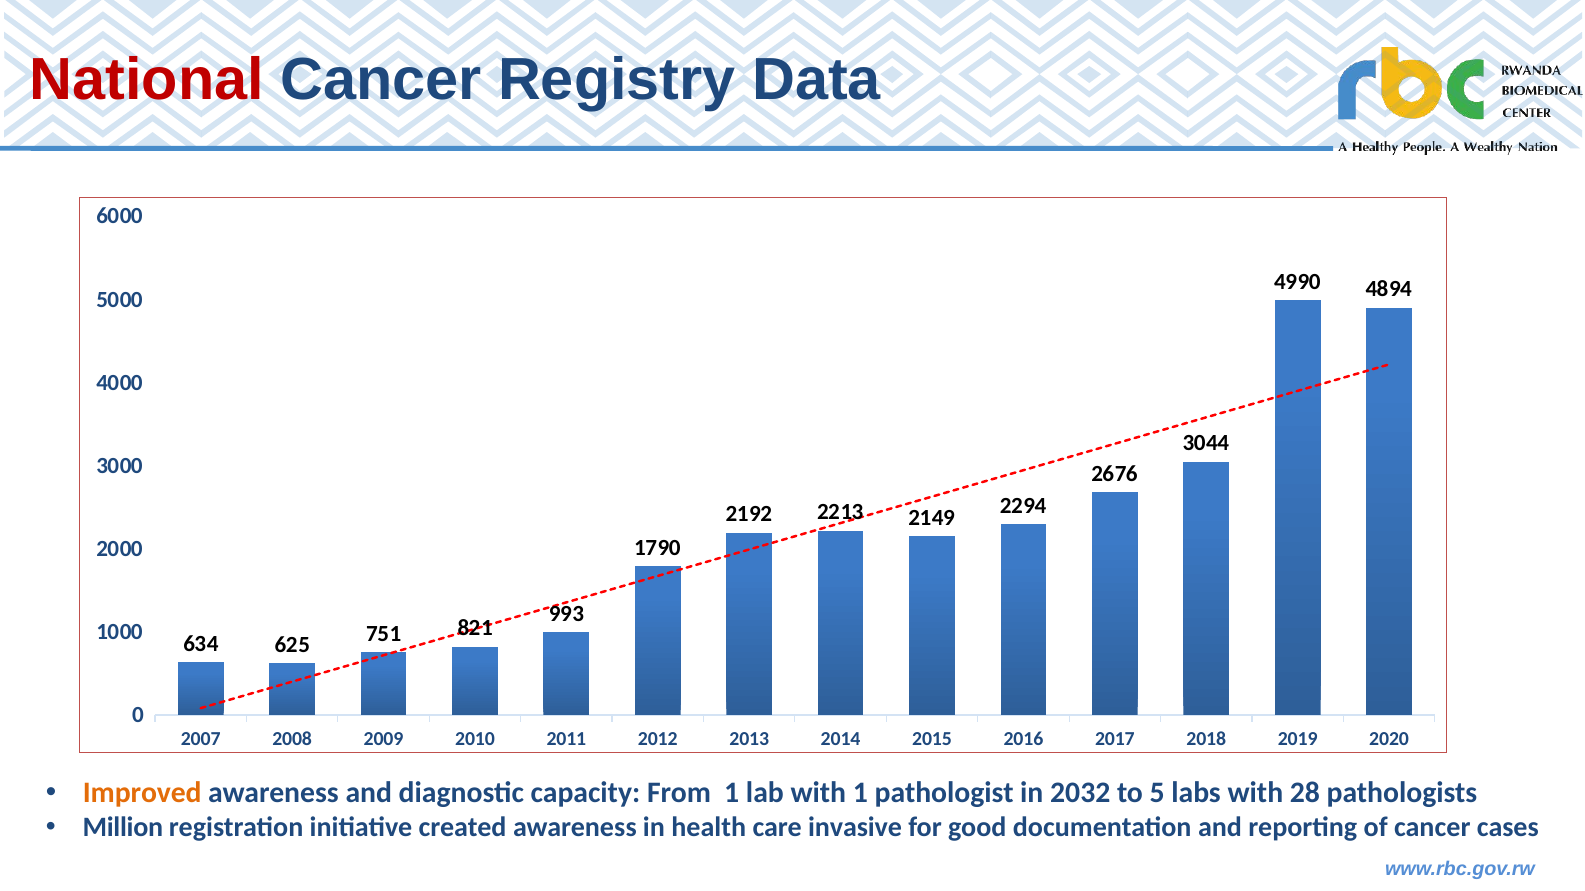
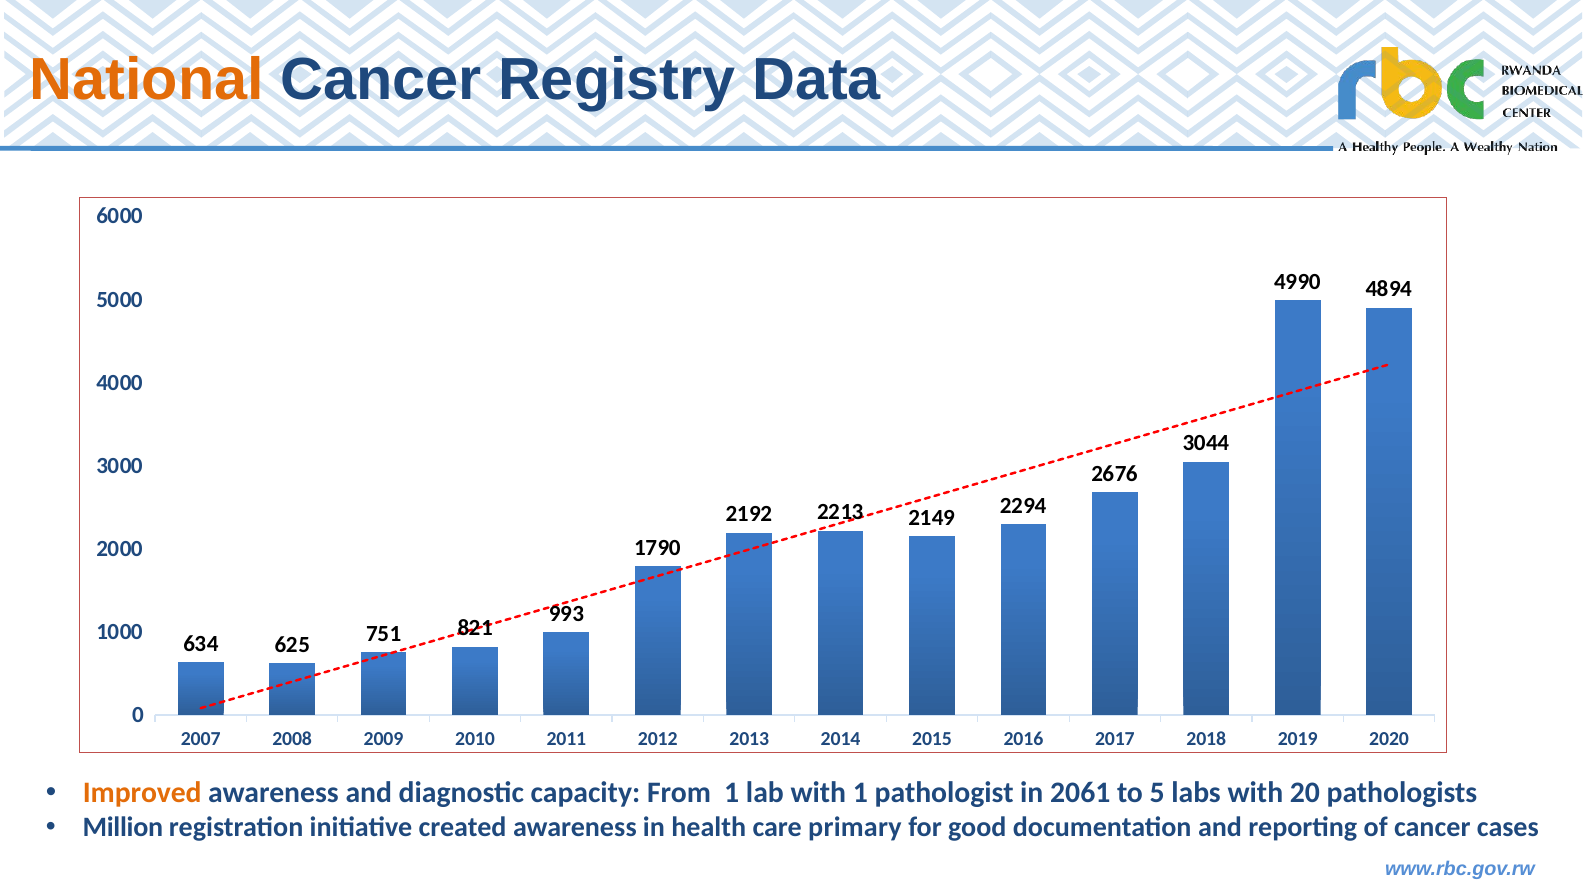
National colour: red -> orange
2032: 2032 -> 2061
28: 28 -> 20
invasive: invasive -> primary
